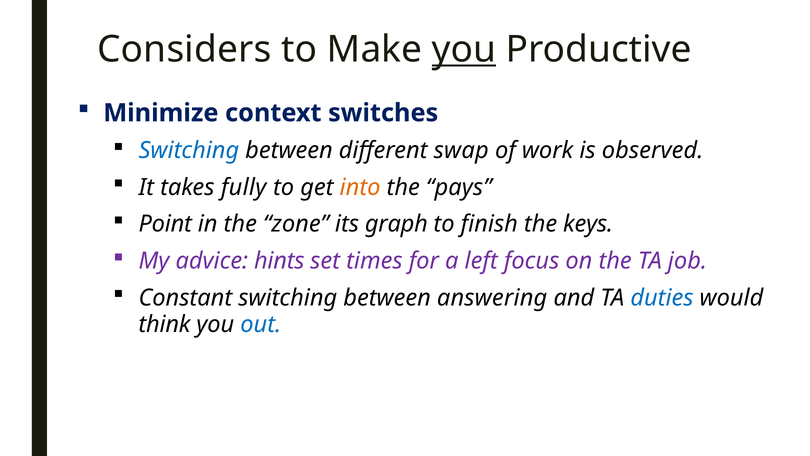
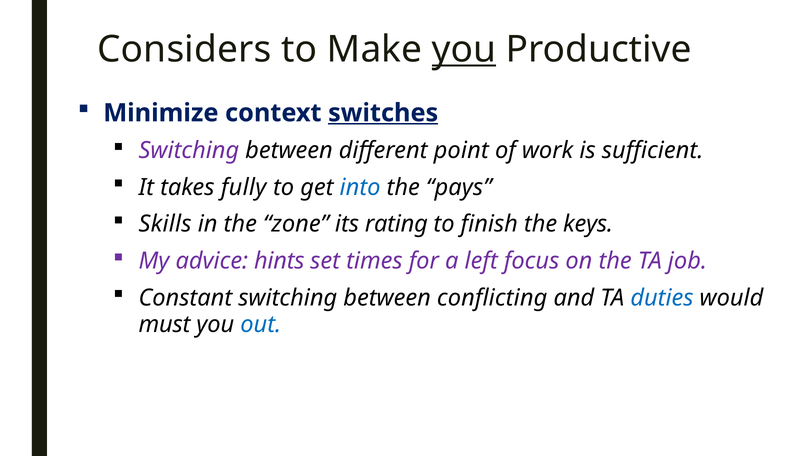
switches underline: none -> present
Switching at (189, 151) colour: blue -> purple
swap: swap -> point
observed: observed -> sufficient
into colour: orange -> blue
Point: Point -> Skills
graph: graph -> rating
answering: answering -> conflicting
think: think -> must
